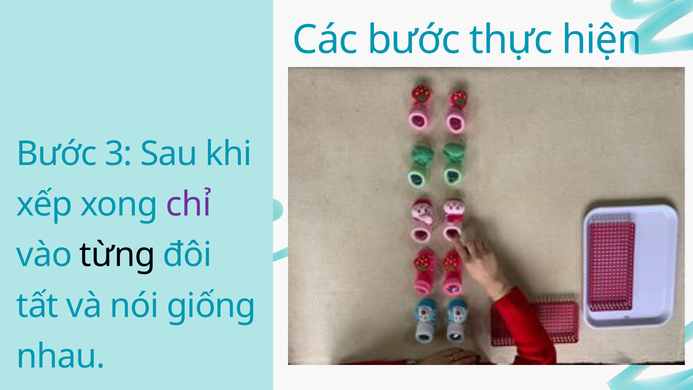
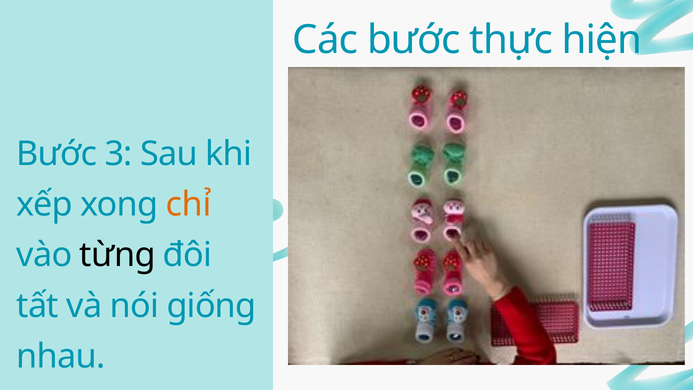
chỉ colour: purple -> orange
